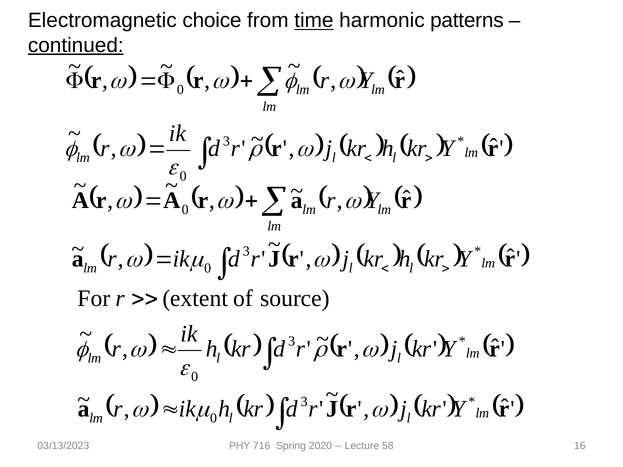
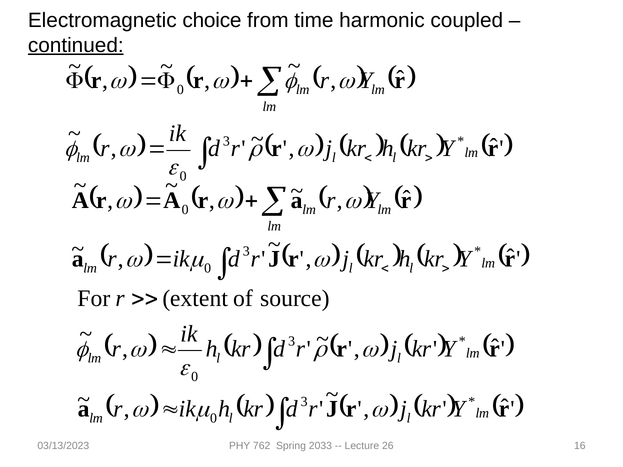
time underline: present -> none
patterns: patterns -> coupled
716: 716 -> 762
2020: 2020 -> 2033
58: 58 -> 26
